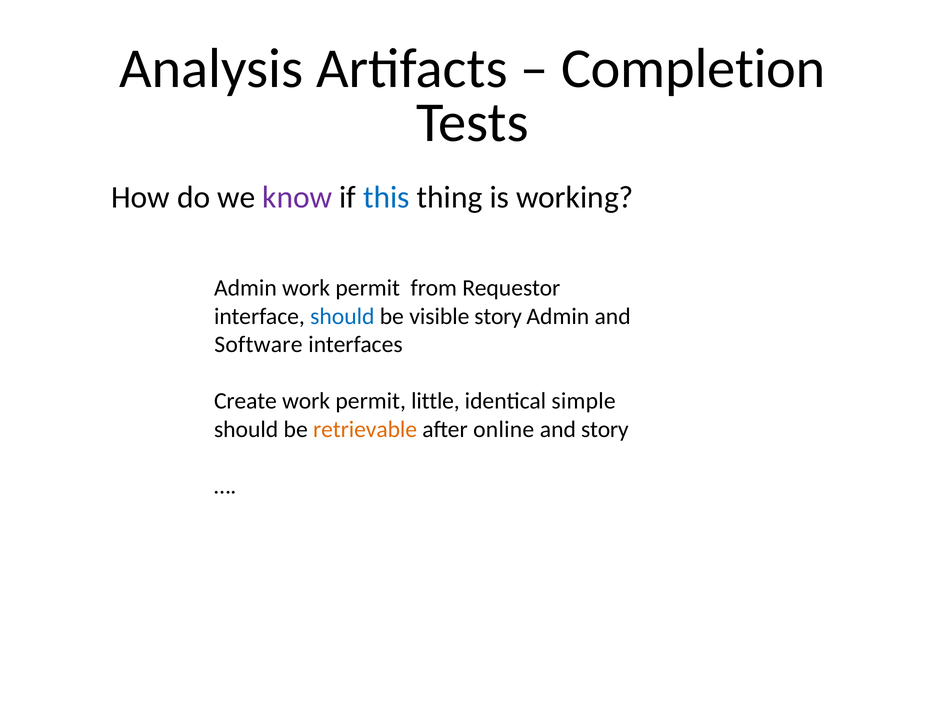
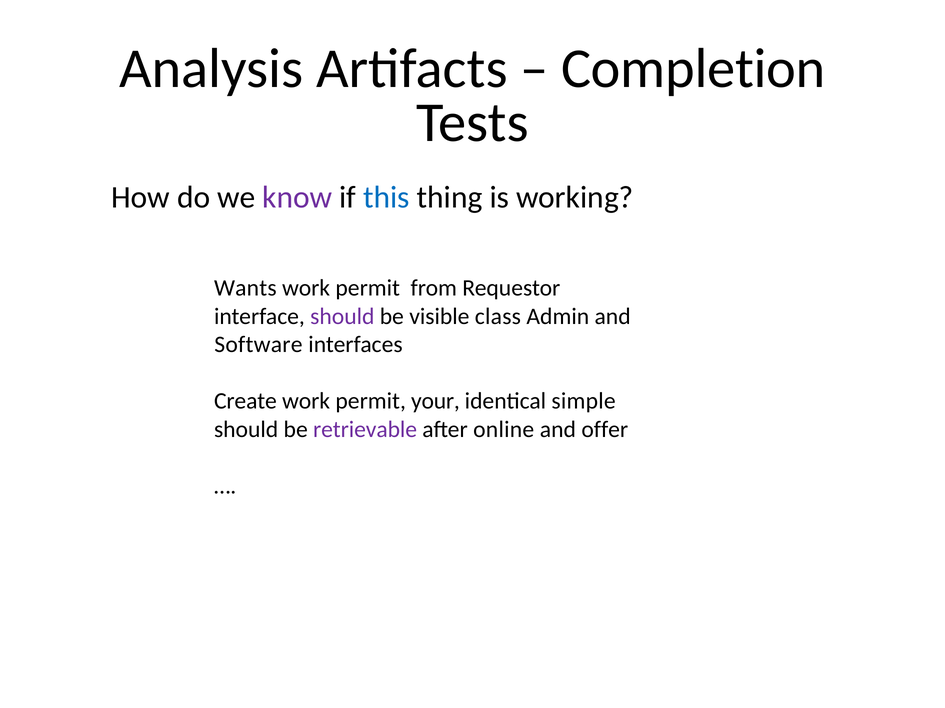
Admin at (245, 288): Admin -> Wants
should at (342, 317) colour: blue -> purple
visible story: story -> class
little: little -> your
retrievable colour: orange -> purple
and story: story -> offer
